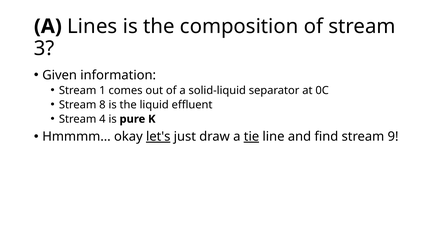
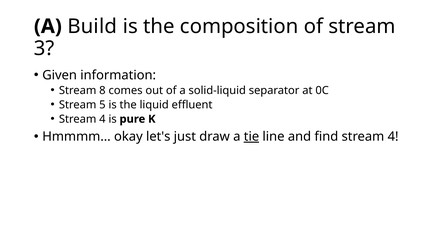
Lines: Lines -> Build
1: 1 -> 8
8: 8 -> 5
let's underline: present -> none
find stream 9: 9 -> 4
